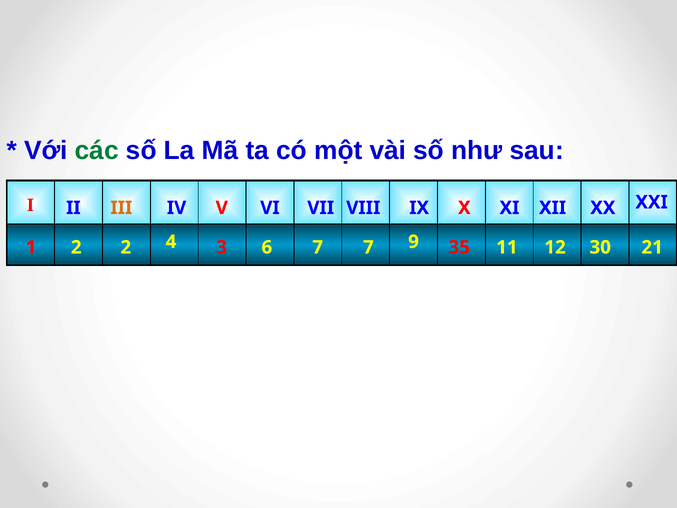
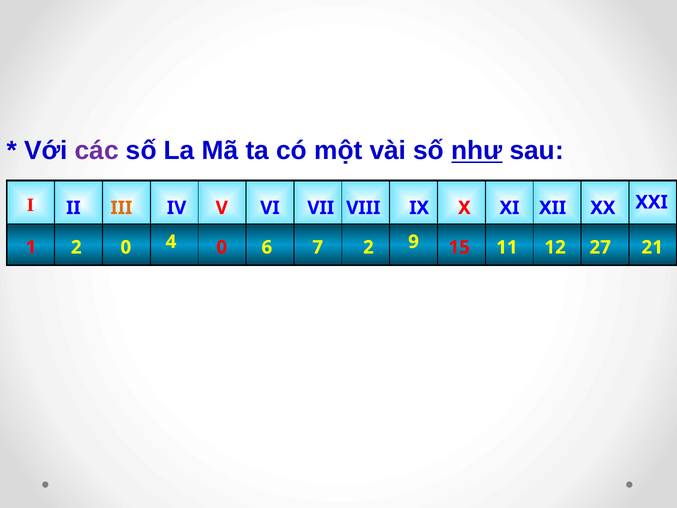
các colour: green -> purple
như underline: none -> present
2 2: 2 -> 0
4 3: 3 -> 0
7 7: 7 -> 2
35: 35 -> 15
30: 30 -> 27
